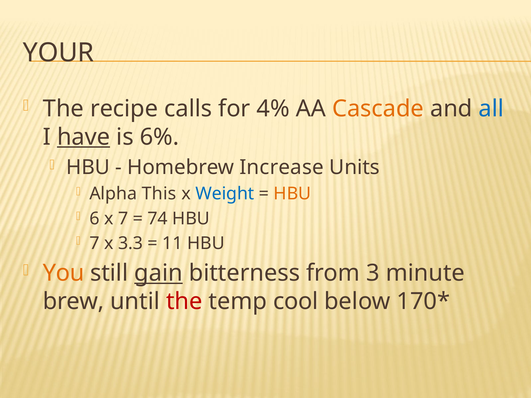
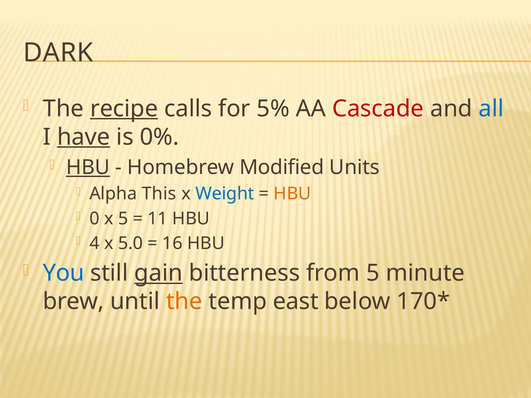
YOUR: YOUR -> DARK
recipe underline: none -> present
4%: 4% -> 5%
Cascade colour: orange -> red
6%: 6% -> 0%
HBU at (88, 168) underline: none -> present
Increase: Increase -> Modified
6: 6 -> 0
x 7: 7 -> 5
74: 74 -> 11
7 at (94, 243): 7 -> 4
3.3: 3.3 -> 5.0
11: 11 -> 16
You colour: orange -> blue
from 3: 3 -> 5
the at (184, 302) colour: red -> orange
cool: cool -> east
